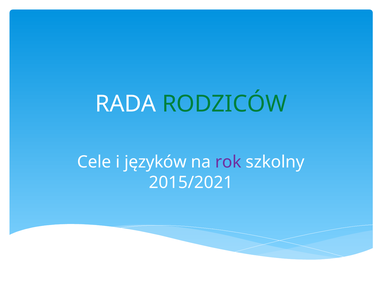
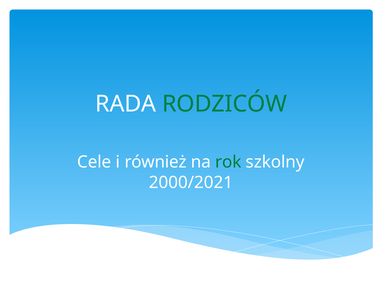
języków: języków -> również
rok colour: purple -> green
2015/2021: 2015/2021 -> 2000/2021
